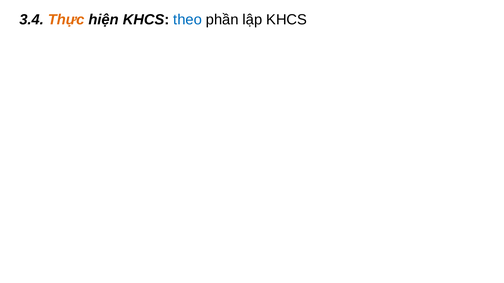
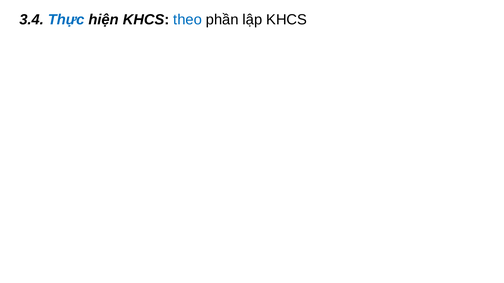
Thực colour: orange -> blue
